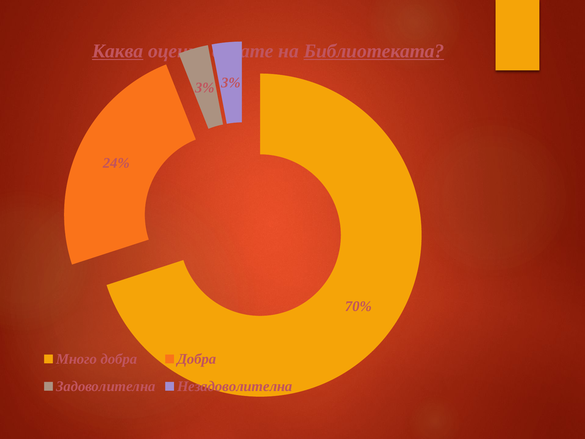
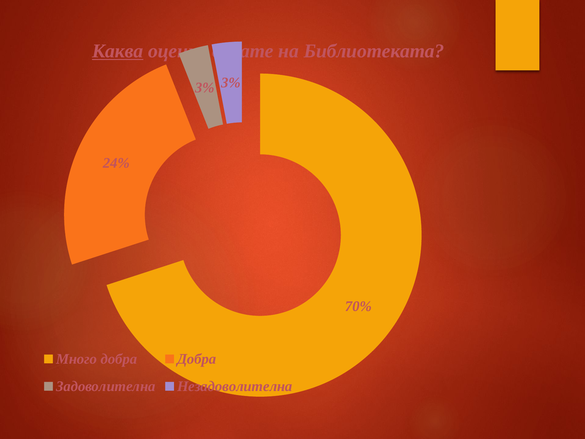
Библиотеката underline: present -> none
